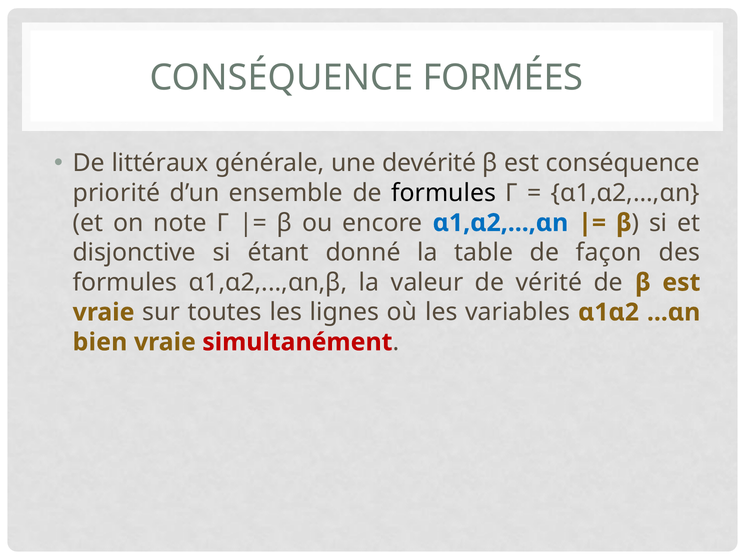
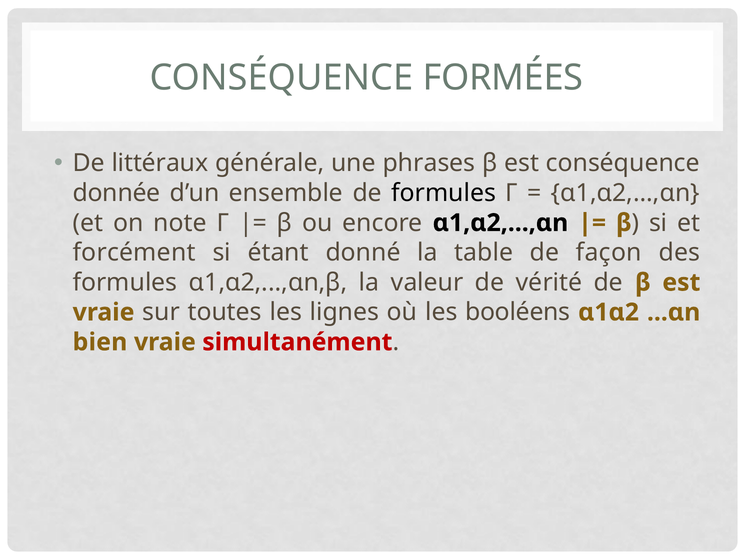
devérité: devérité -> phrases
priorité: priorité -> donnée
α1,α2,...,αn at (500, 223) colour: blue -> black
disjonctive: disjonctive -> forcément
variables: variables -> booléens
